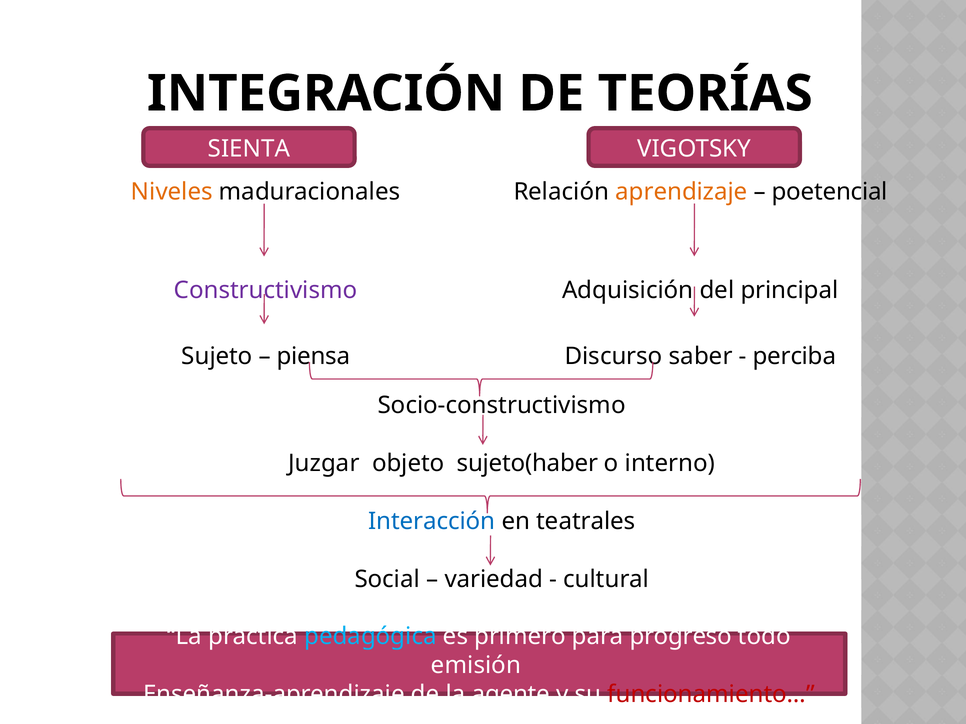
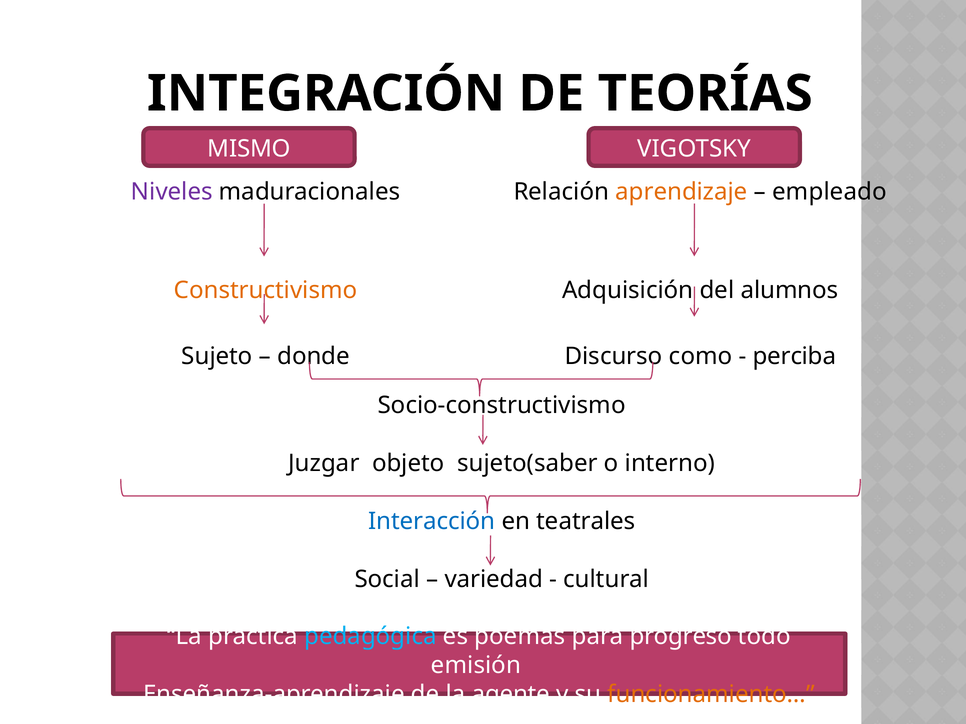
SIENTA: SIENTA -> MISMO
Niveles colour: orange -> purple
poetencial: poetencial -> empleado
Constructivismo colour: purple -> orange
principal: principal -> alumnos
piensa: piensa -> donde
saber: saber -> como
sujeto(haber: sujeto(haber -> sujeto(saber
primero: primero -> poemas
funcionamiento… colour: red -> orange
